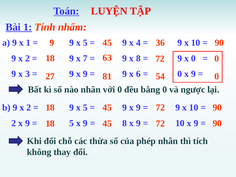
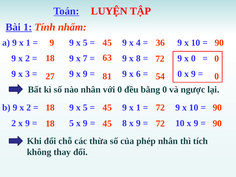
9 at (138, 108): 9 -> 1
